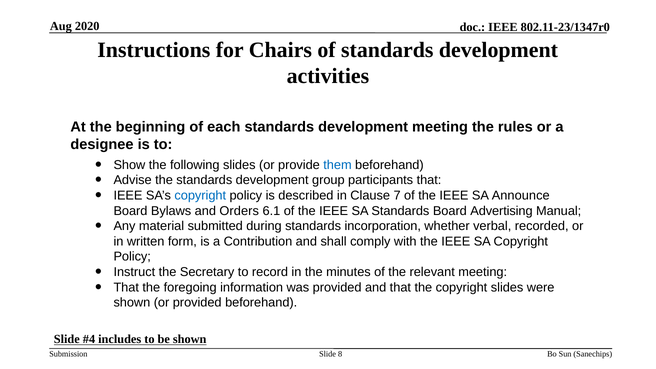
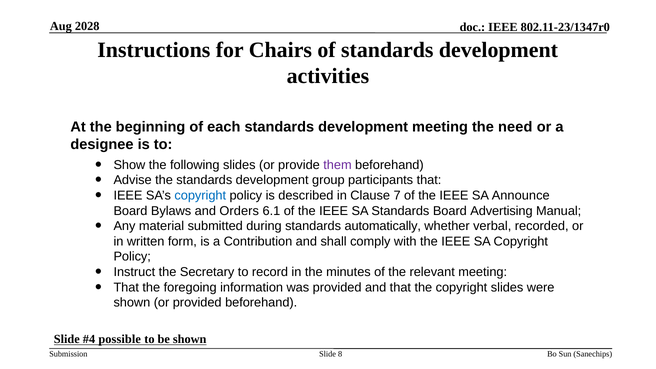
2020: 2020 -> 2028
rules: rules -> need
them colour: blue -> purple
incorporation: incorporation -> automatically
includes: includes -> possible
